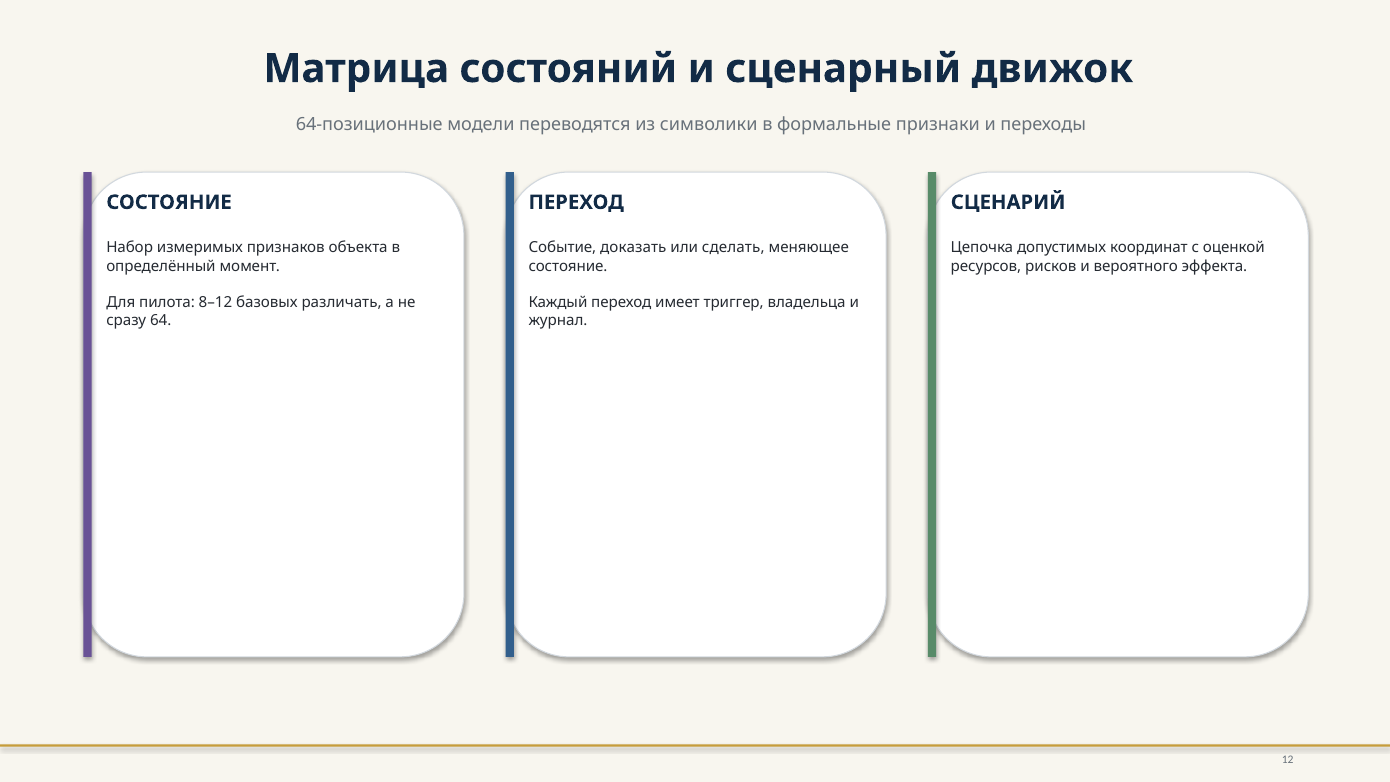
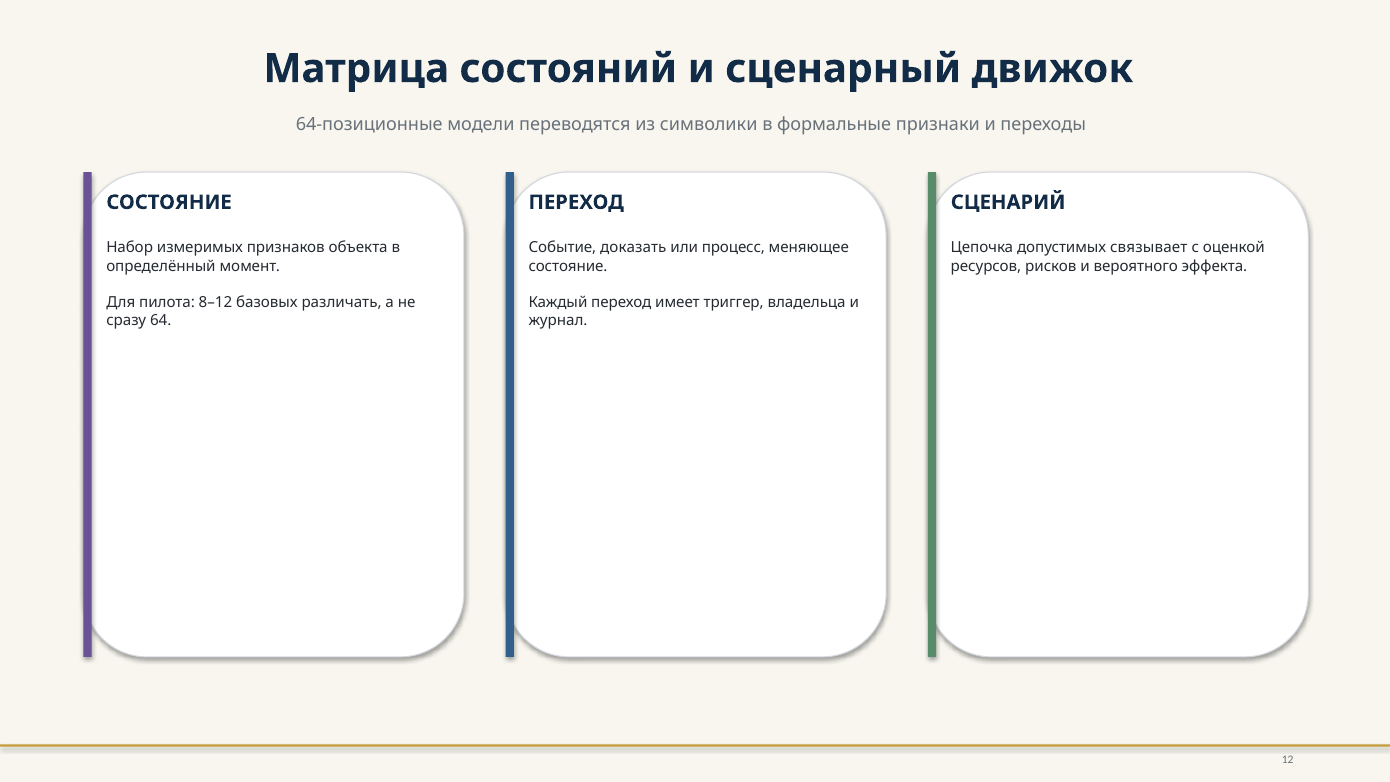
сделать: сделать -> процесс
координат: координат -> связывает
